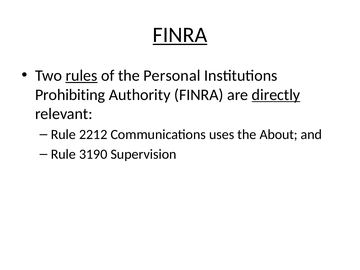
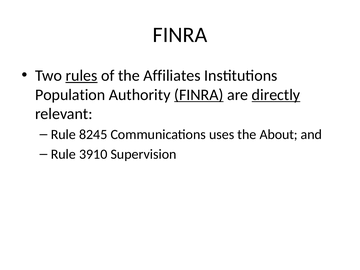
FINRA at (180, 35) underline: present -> none
Personal: Personal -> Affiliates
Prohibiting: Prohibiting -> Population
FINRA at (199, 95) underline: none -> present
2212: 2212 -> 8245
3190: 3190 -> 3910
